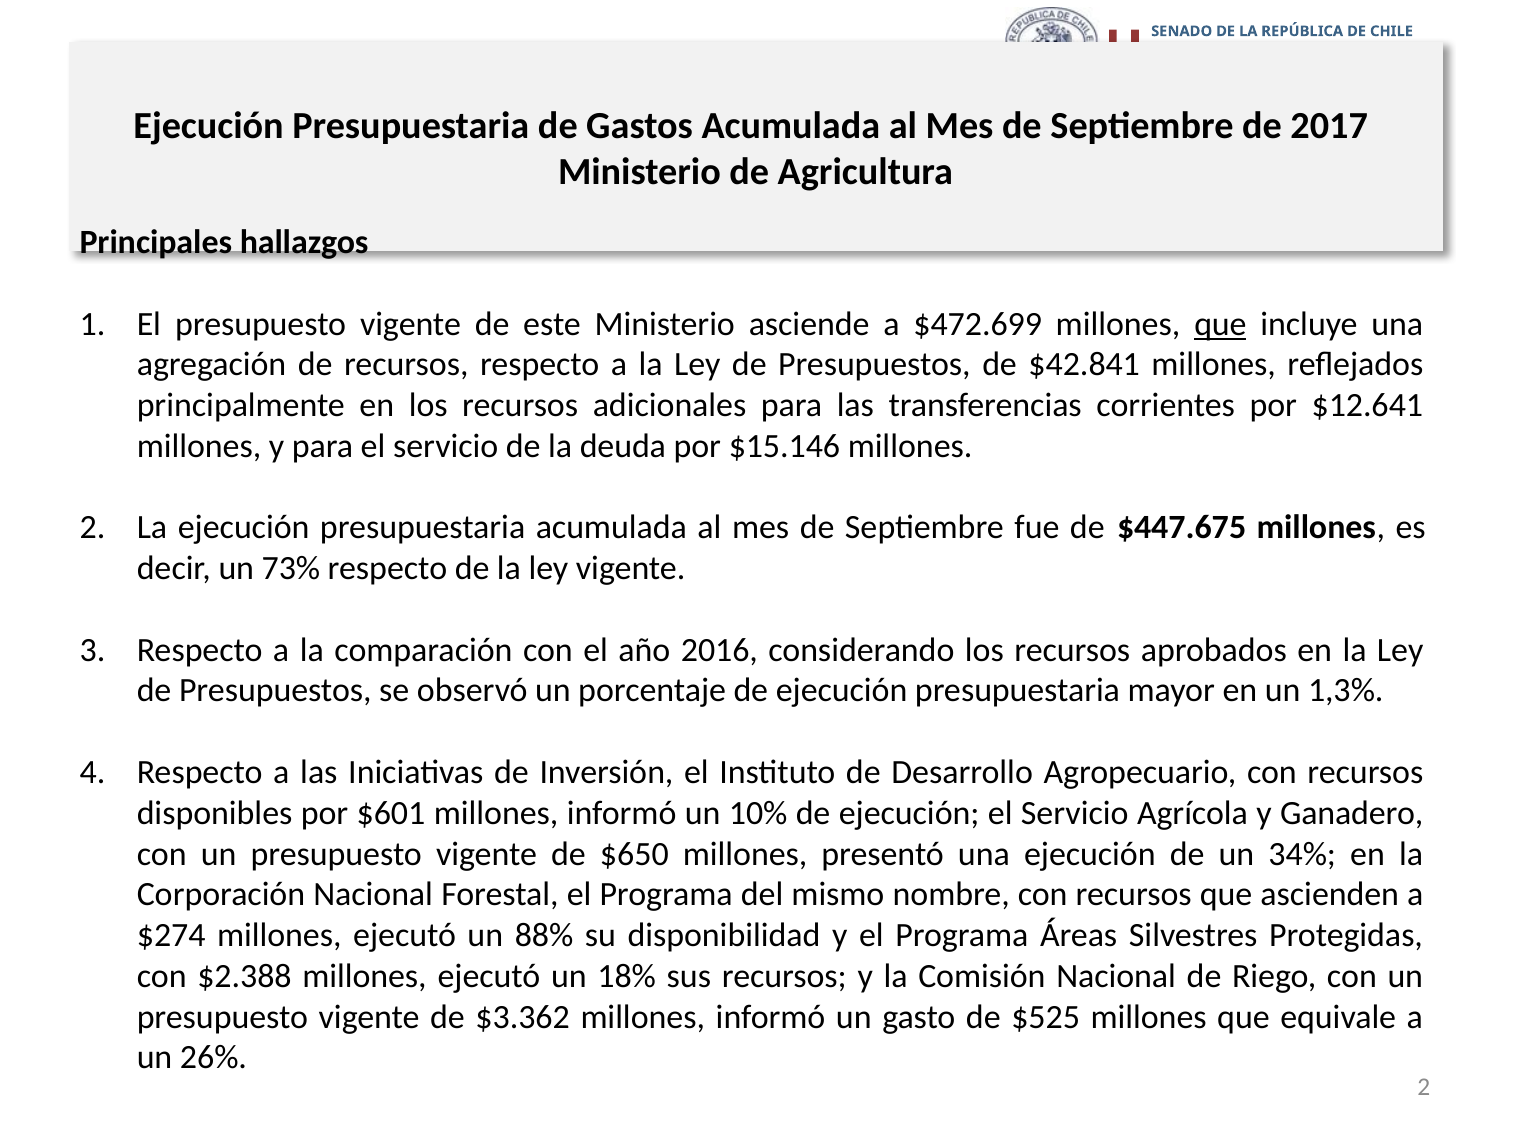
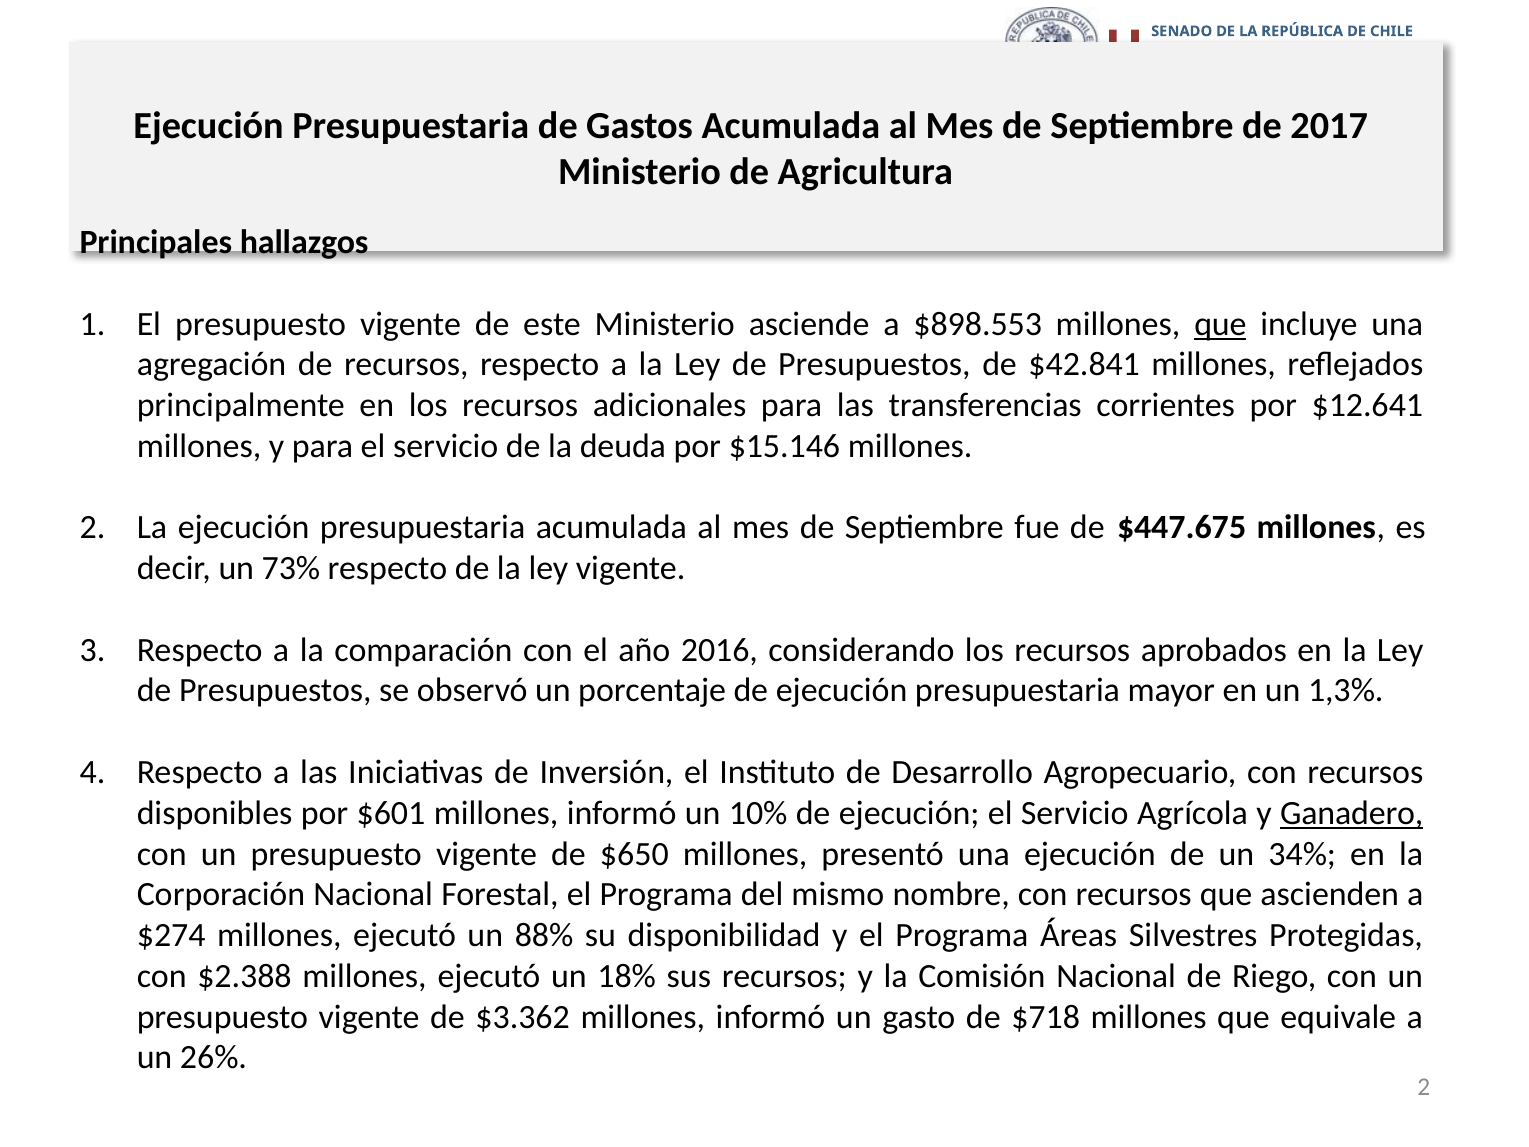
$472.699: $472.699 -> $898.553
Ganadero underline: none -> present
$525: $525 -> $718
